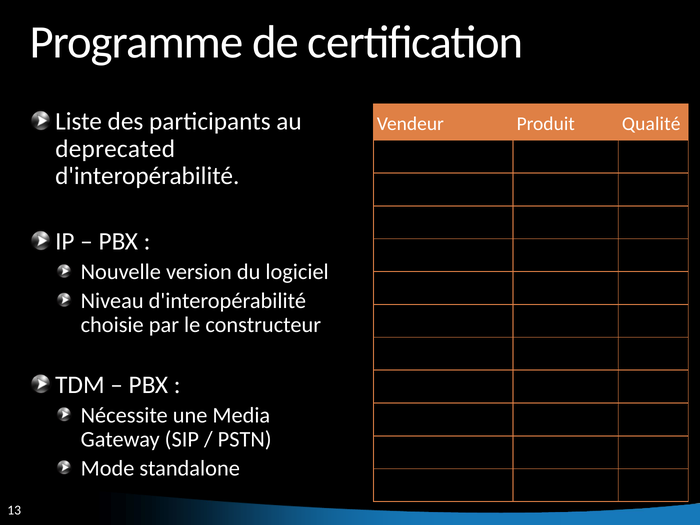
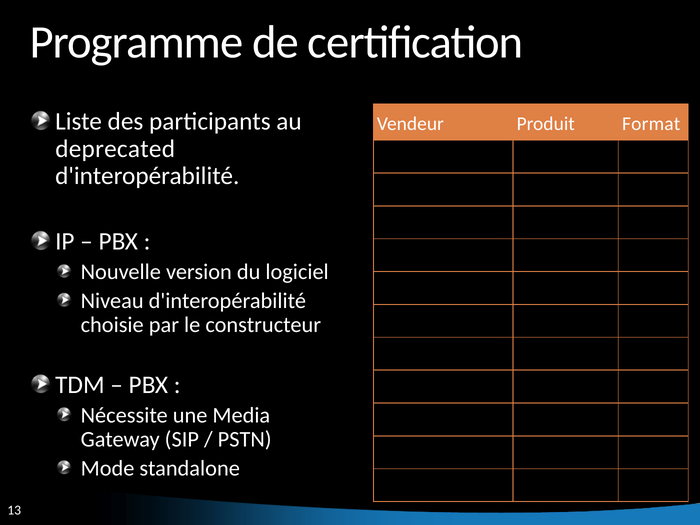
Qualité: Qualité -> Format
